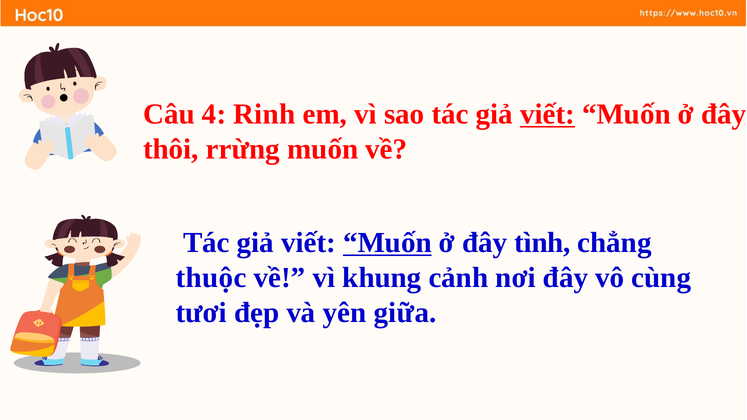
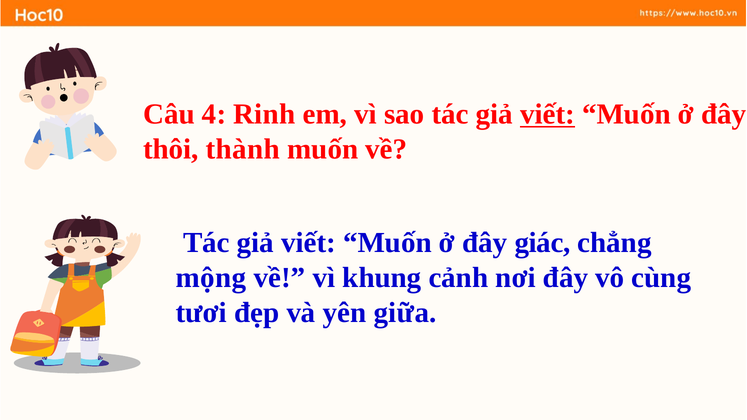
rrừng: rrừng -> thành
Muốn at (387, 243) underline: present -> none
tình: tình -> giác
thuộc: thuộc -> mộng
